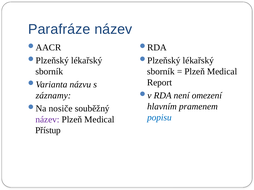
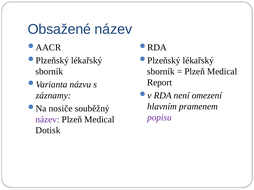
Parafráze: Parafráze -> Obsažené
popisu colour: blue -> purple
Přístup: Přístup -> Dotisk
